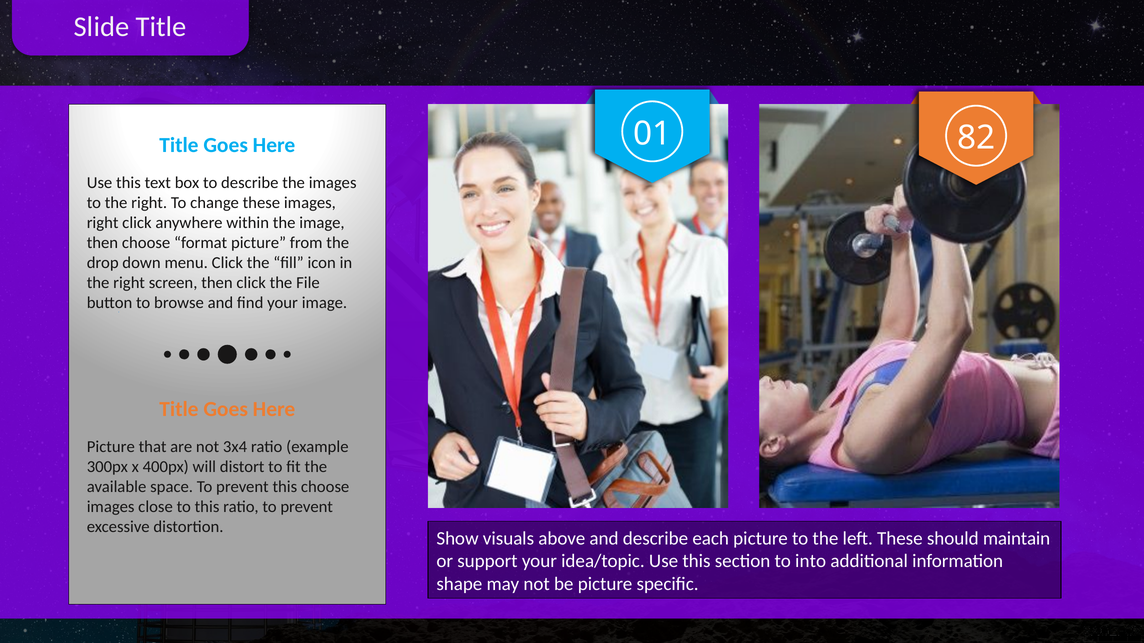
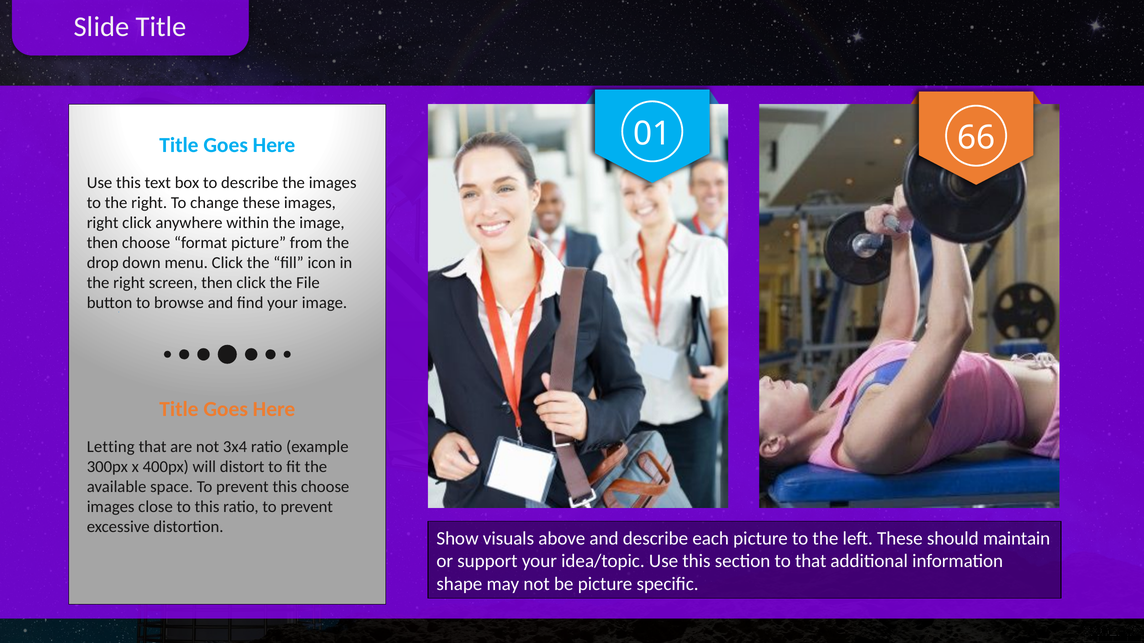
82: 82 -> 66
Picture at (111, 447): Picture -> Letting
to into: into -> that
